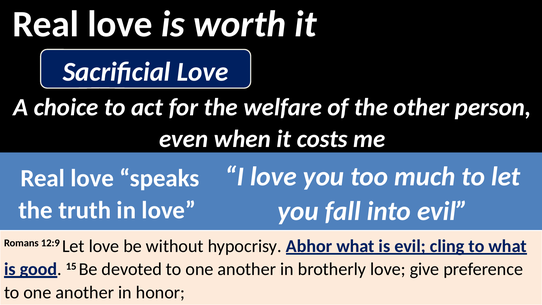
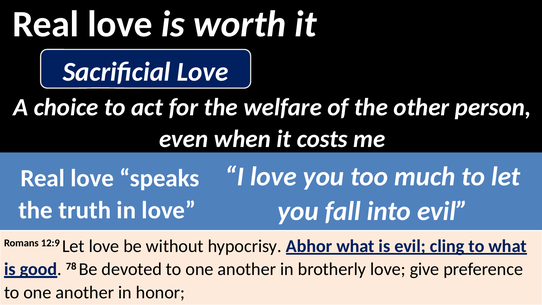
15: 15 -> 78
